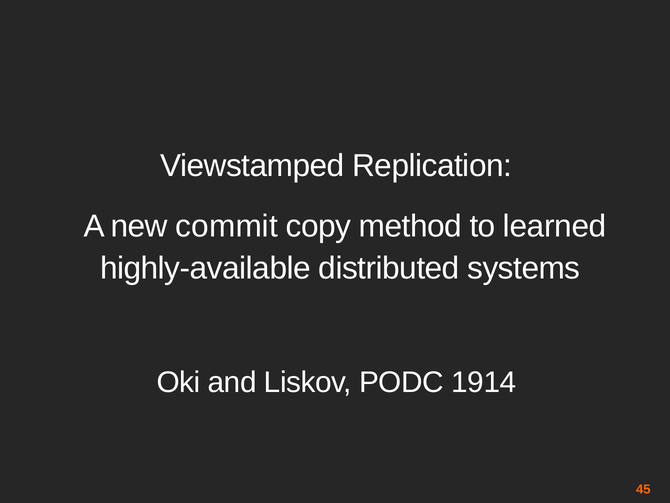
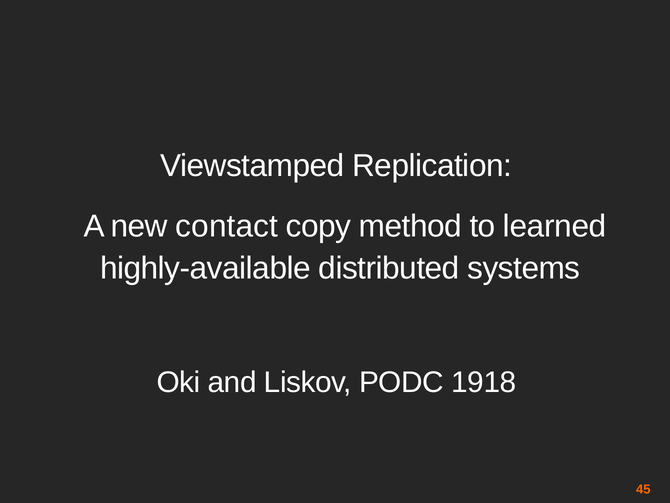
commit: commit -> contact
1914: 1914 -> 1918
